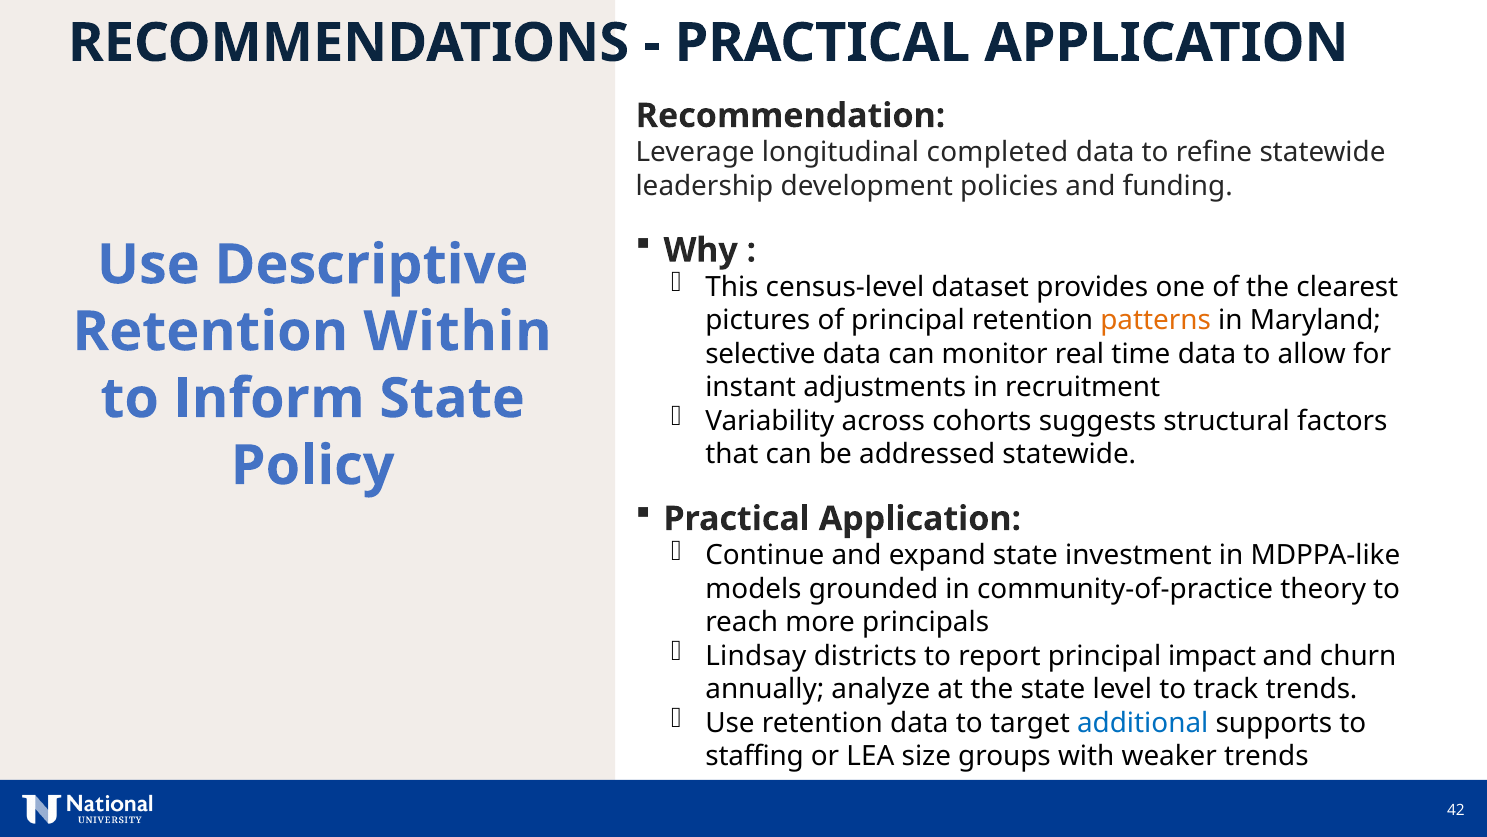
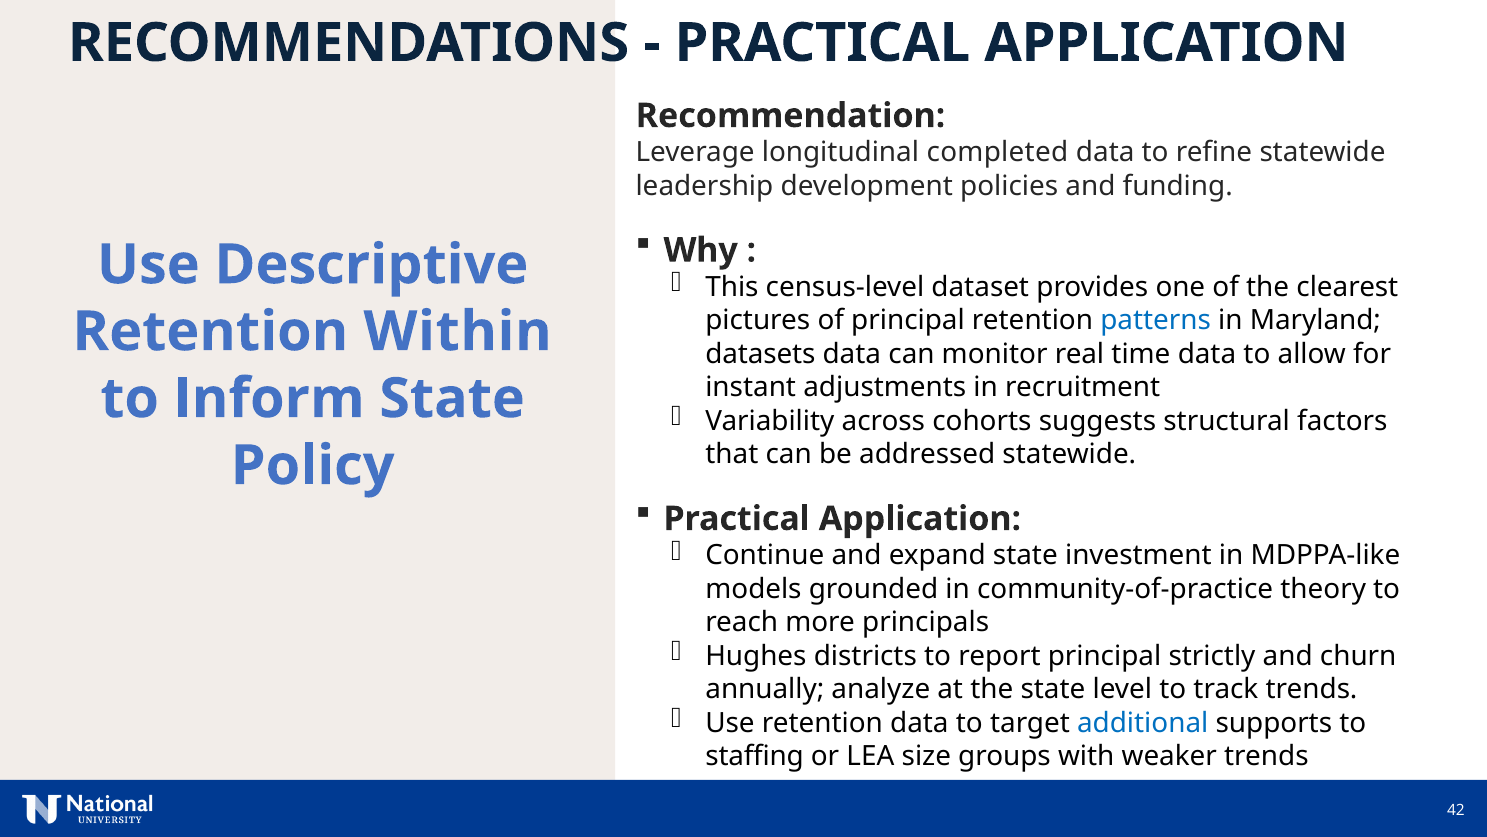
patterns colour: orange -> blue
selective: selective -> datasets
Lindsay: Lindsay -> Hughes
impact: impact -> strictly
